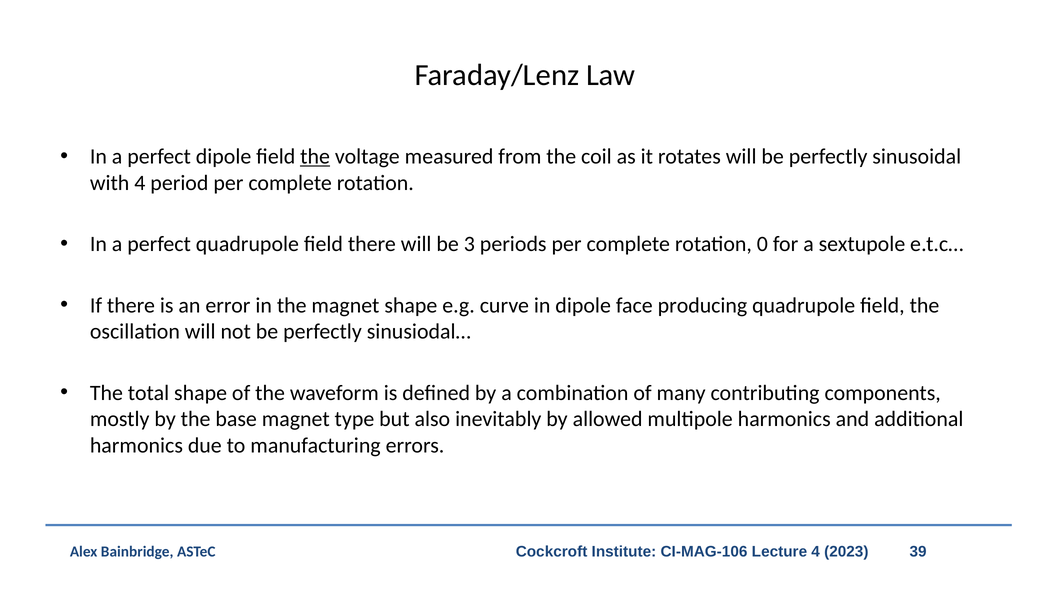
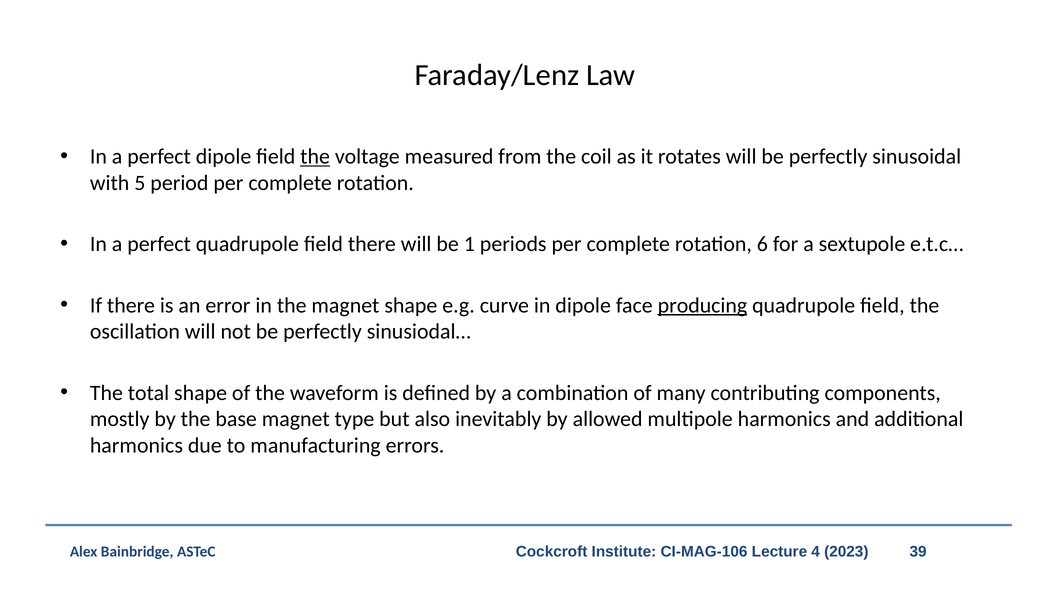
with 4: 4 -> 5
3: 3 -> 1
0: 0 -> 6
producing underline: none -> present
